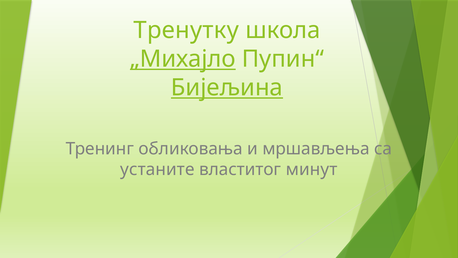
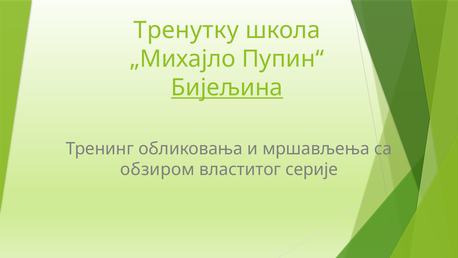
„Михајло underline: present -> none
устаните: устаните -> обзиром
минут: минут -> серије
